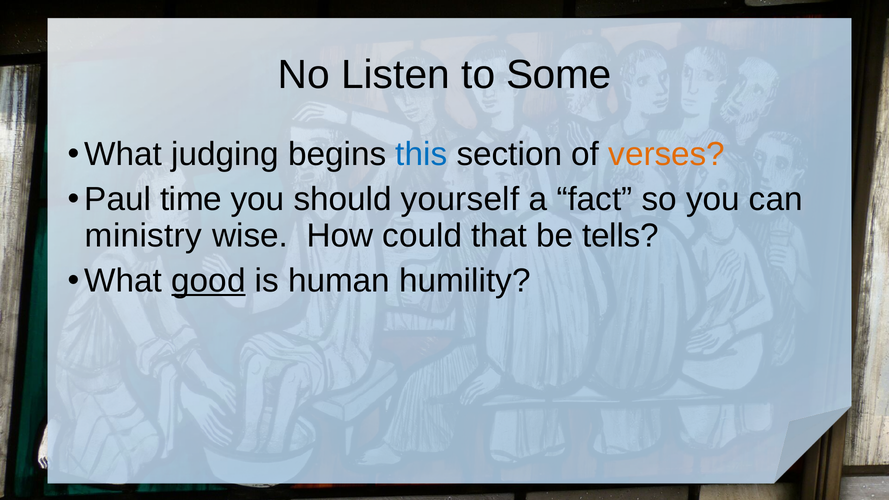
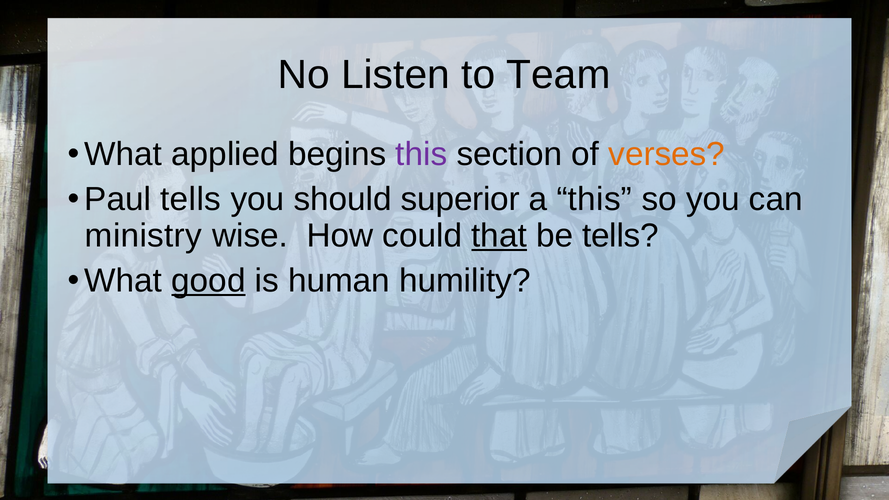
Some: Some -> Team
judging: judging -> applied
this at (421, 154) colour: blue -> purple
Paul time: time -> tells
yourself: yourself -> superior
a fact: fact -> this
that underline: none -> present
